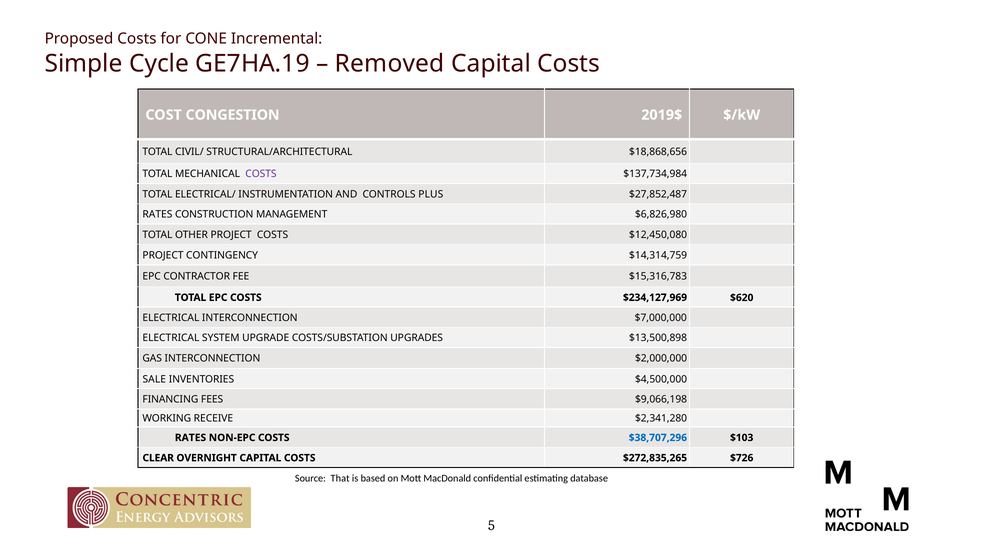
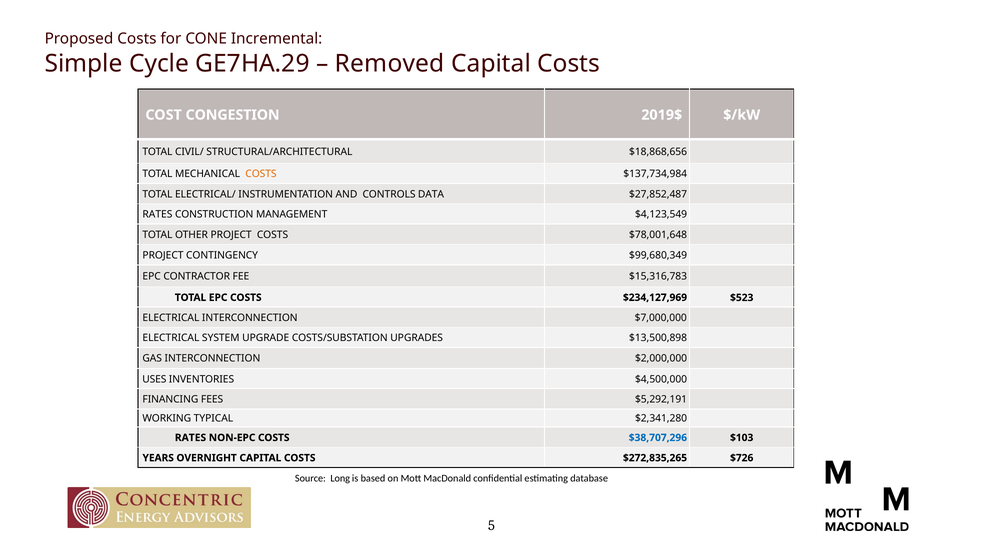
GE7HA.19: GE7HA.19 -> GE7HA.29
COSTS at (261, 174) colour: purple -> orange
PLUS: PLUS -> DATA
$6,826,980: $6,826,980 -> $4,123,549
$12,450,080: $12,450,080 -> $78,001,648
$14,314,759: $14,314,759 -> $99,680,349
$620: $620 -> $523
SALE: SALE -> USES
$9,066,198: $9,066,198 -> $5,292,191
RECEIVE: RECEIVE -> TYPICAL
CLEAR: CLEAR -> YEARS
That: That -> Long
